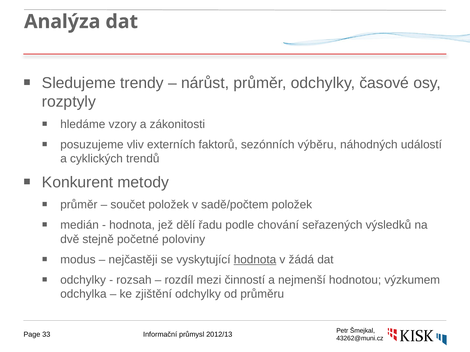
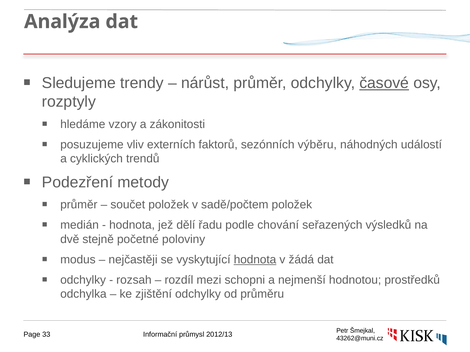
časové underline: none -> present
Konkurent: Konkurent -> Podezření
činností: činností -> schopni
výzkumem: výzkumem -> prostředků
